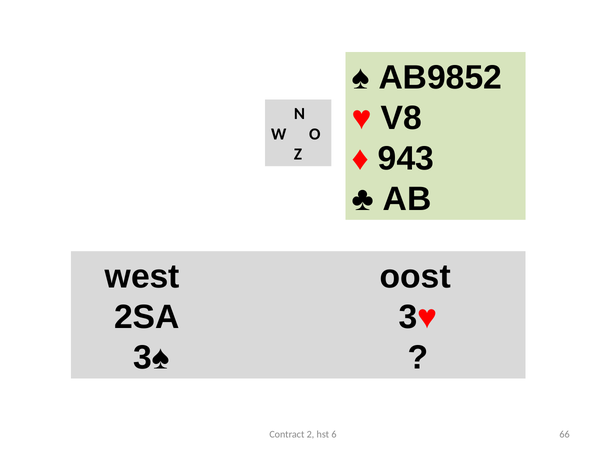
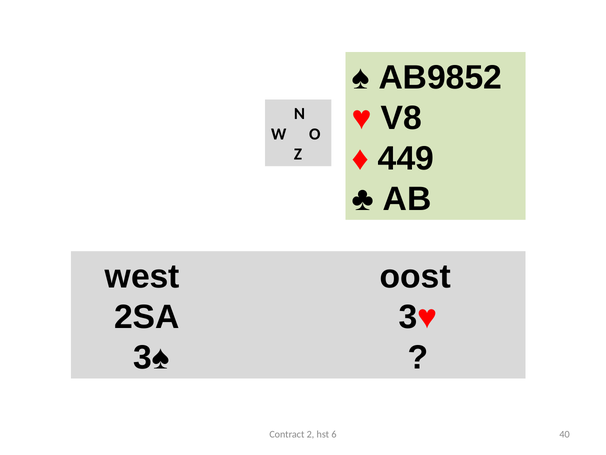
943: 943 -> 449
66: 66 -> 40
